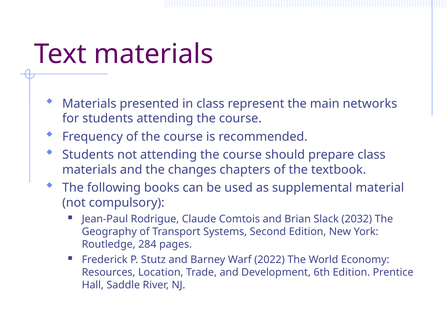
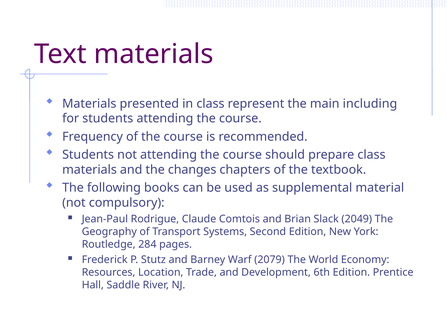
networks: networks -> including
2032: 2032 -> 2049
2022: 2022 -> 2079
